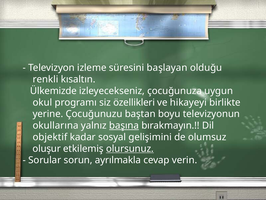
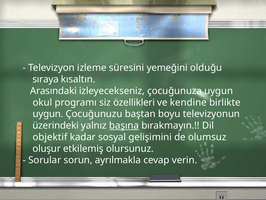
başlayan: başlayan -> yemeğini
renkli: renkli -> sıraya
Ülkemizde: Ülkemizde -> Arasındaki
hikayeyi: hikayeyi -> kendine
yerine at (48, 114): yerine -> uygun
okullarına: okullarına -> üzerindeki
olursunuz underline: present -> none
